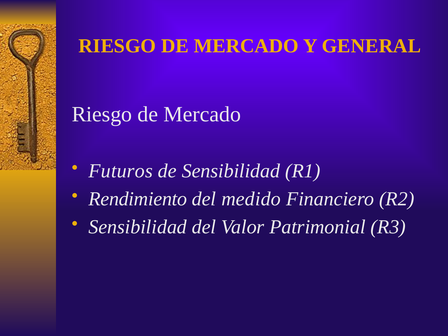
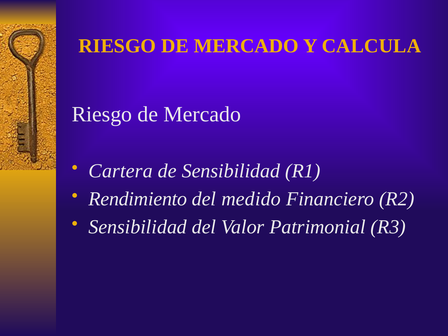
GENERAL: GENERAL -> CALCULA
Futuros: Futuros -> Cartera
